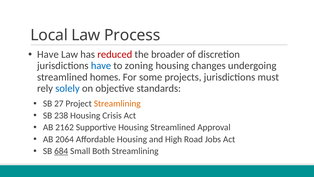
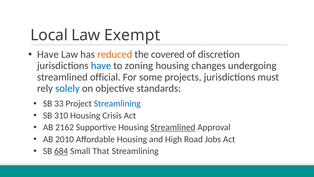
Process: Process -> Exempt
reduced colour: red -> orange
broader: broader -> covered
homes: homes -> official
27: 27 -> 33
Streamlining at (117, 103) colour: orange -> blue
238: 238 -> 310
Streamlined at (173, 127) underline: none -> present
2064: 2064 -> 2010
Both: Both -> That
